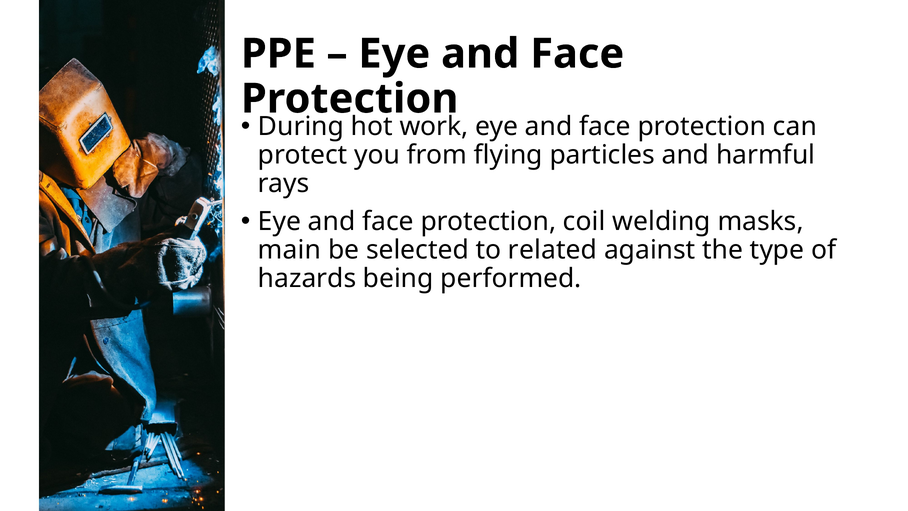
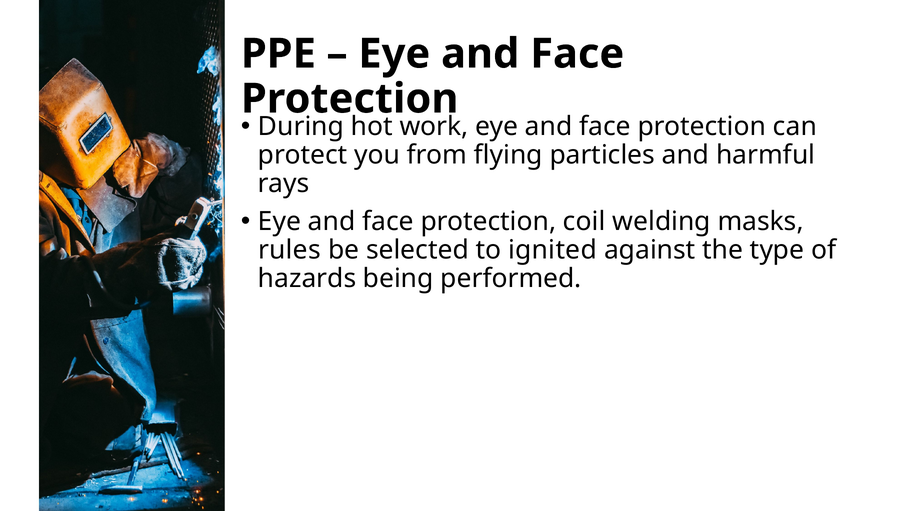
main: main -> rules
related: related -> ignited
